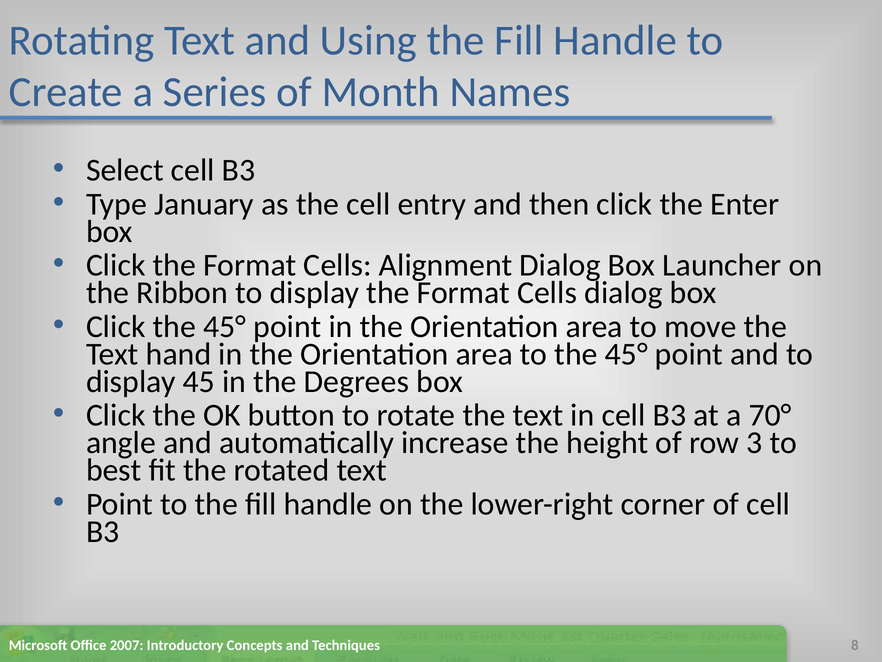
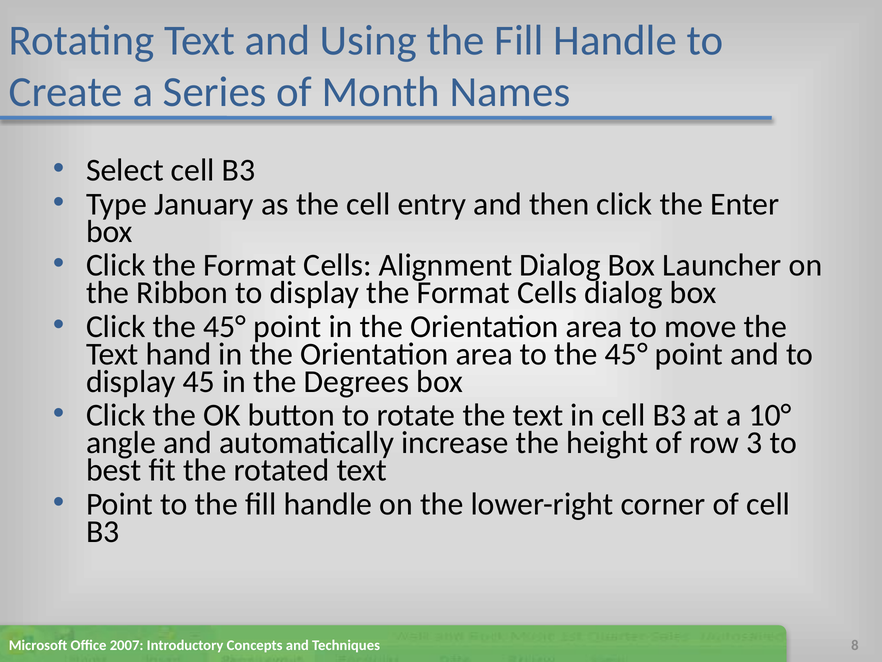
70°: 70° -> 10°
